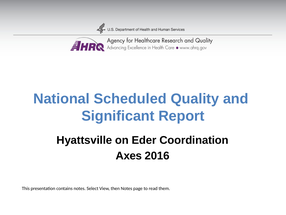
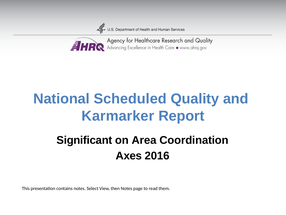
Significant: Significant -> Karmarker
Hyattsville: Hyattsville -> Significant
Eder: Eder -> Area
